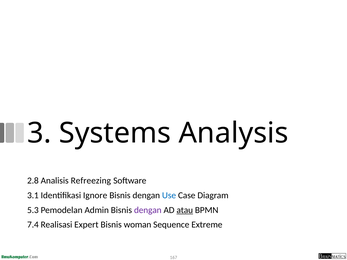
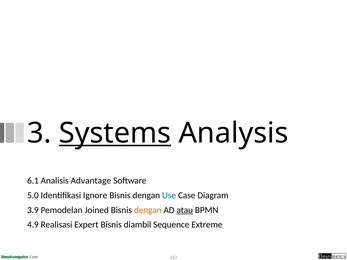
Systems underline: none -> present
2.8: 2.8 -> 6.1
Refreezing: Refreezing -> Advantage
3.1: 3.1 -> 5.0
5.3: 5.3 -> 3.9
Admin: Admin -> Joined
dengan at (148, 210) colour: purple -> orange
7.4: 7.4 -> 4.9
woman: woman -> diambil
